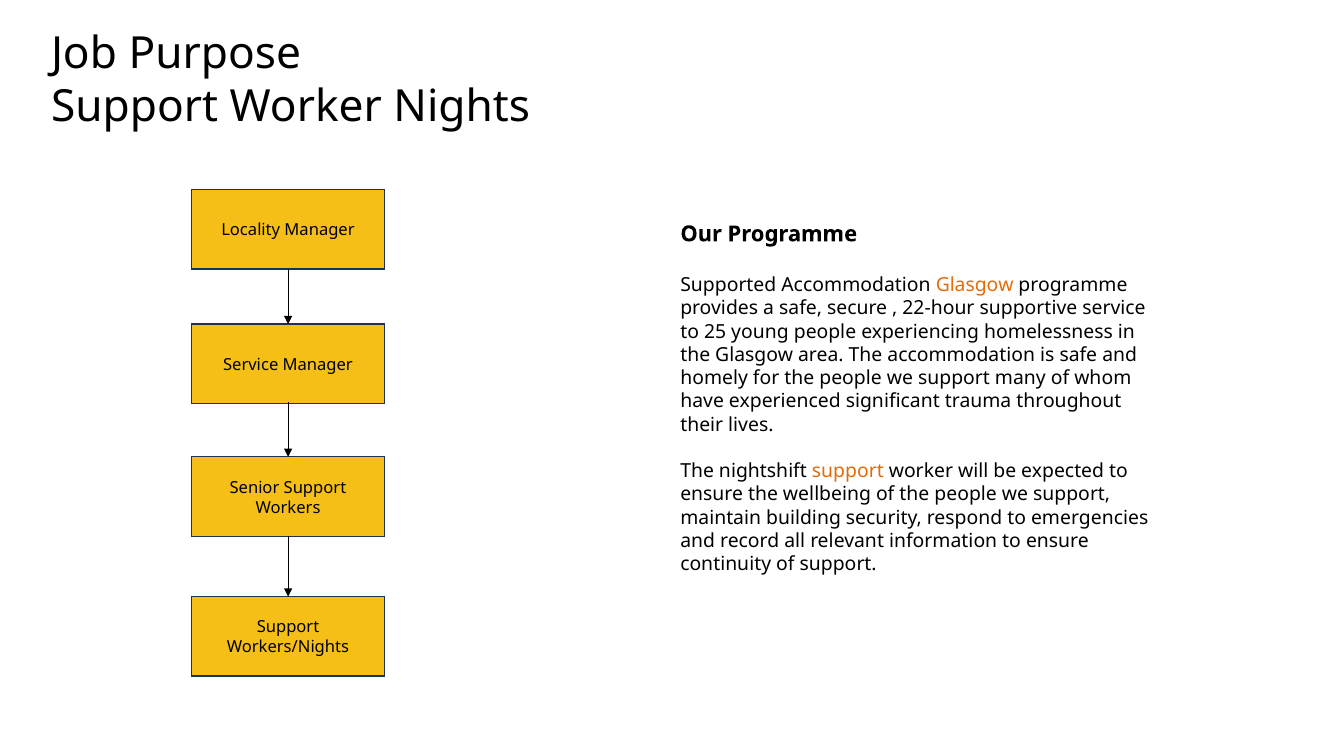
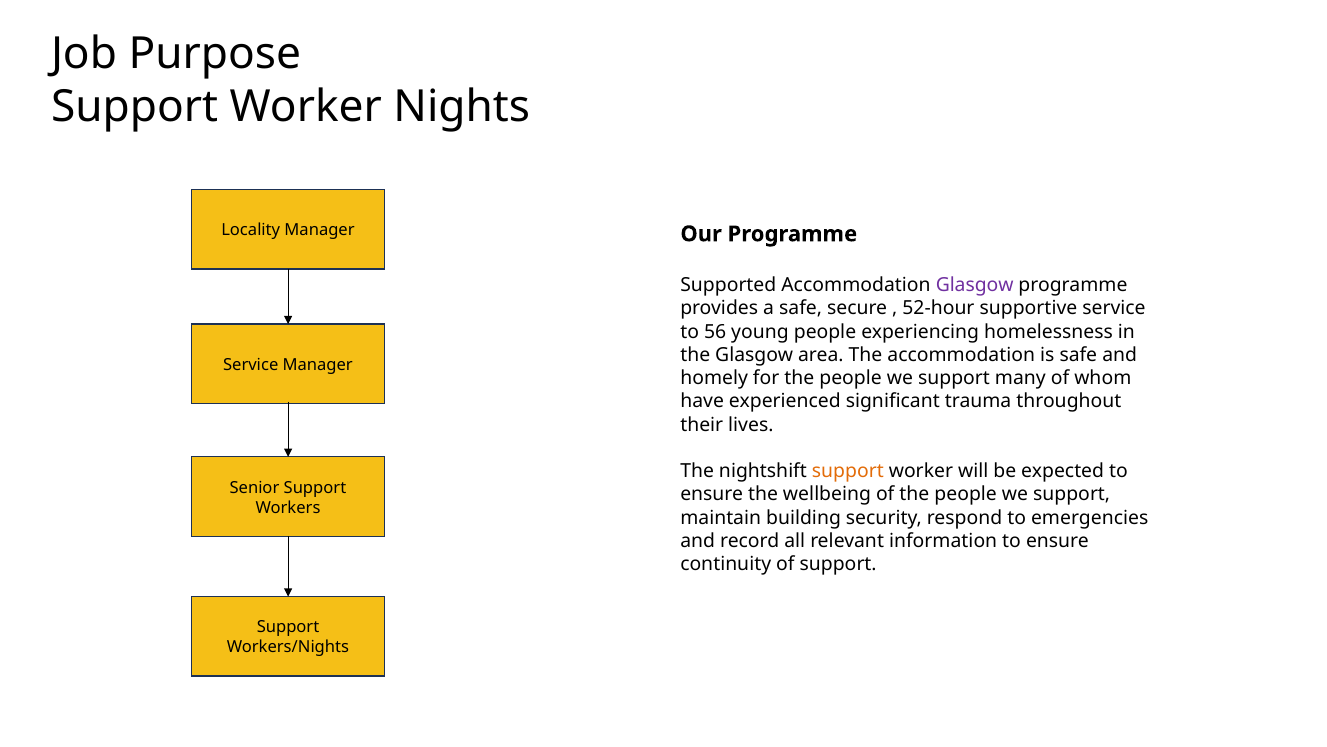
Glasgow at (975, 285) colour: orange -> purple
22-hour: 22-hour -> 52-hour
25: 25 -> 56
